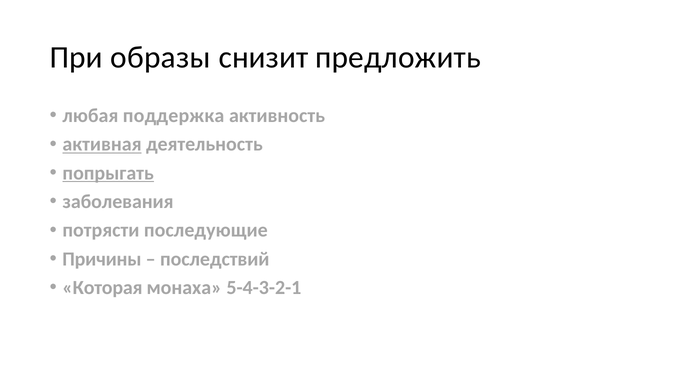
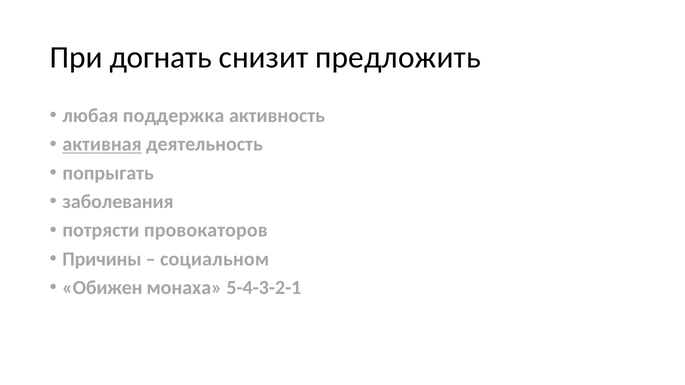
образы: образы -> догнать
попрыгать underline: present -> none
последующие: последующие -> провокаторов
последствий: последствий -> социальном
Которая: Которая -> Обижен
